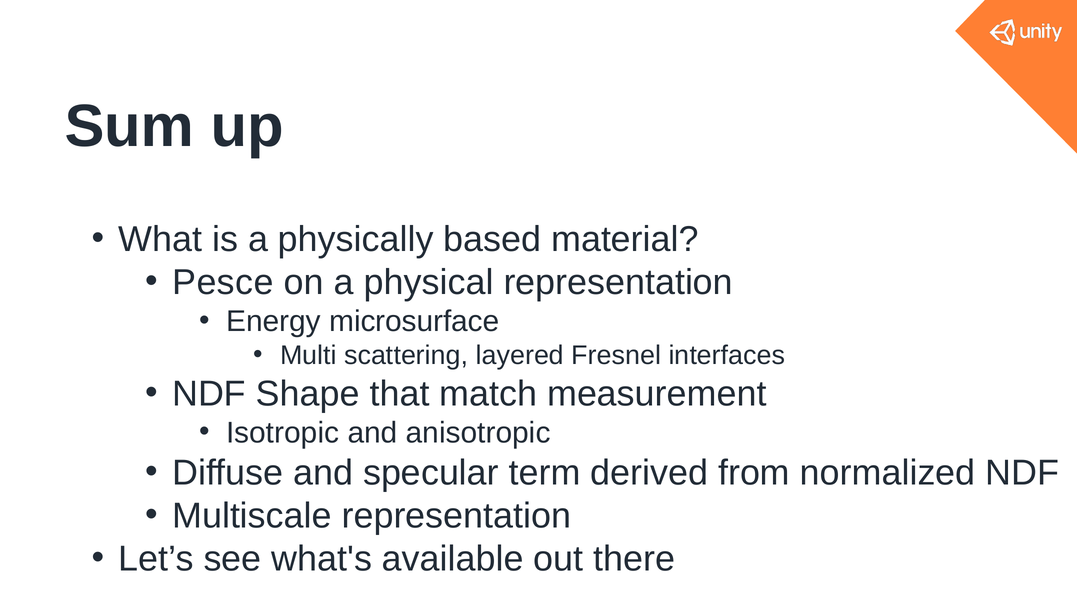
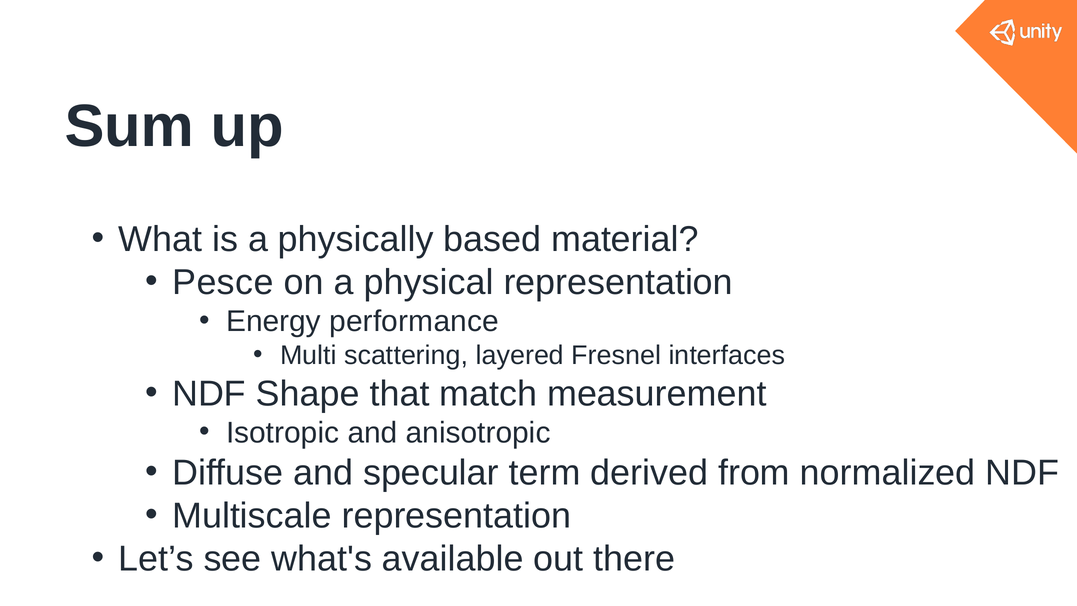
microsurface: microsurface -> performance
